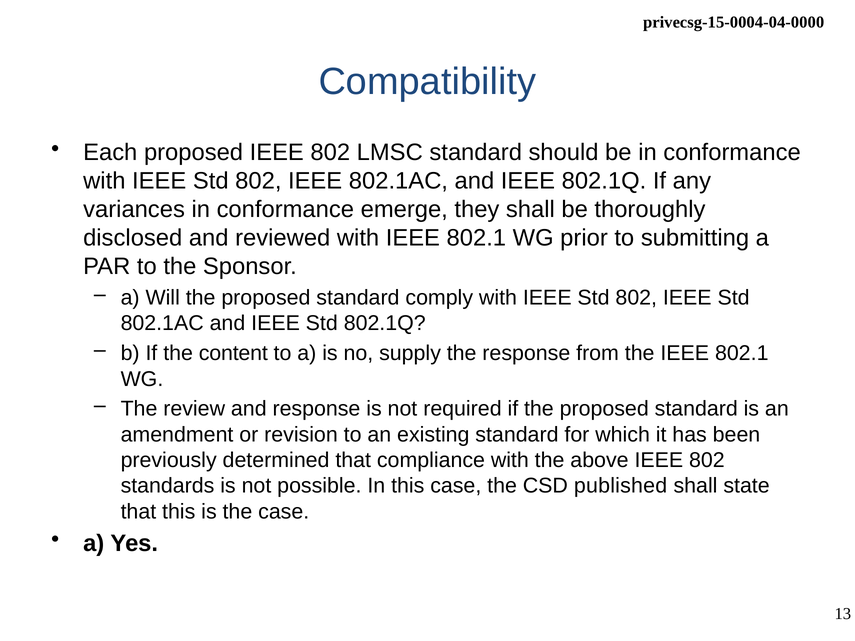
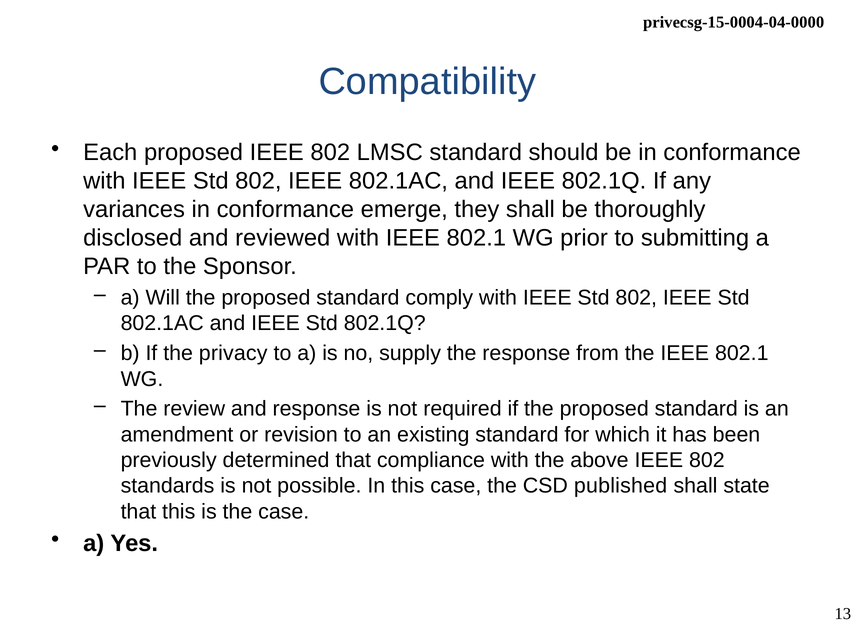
content: content -> privacy
